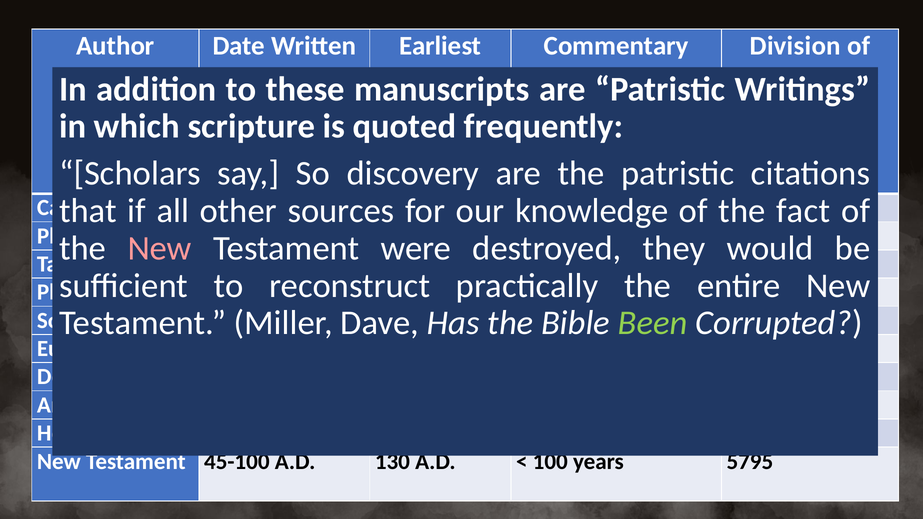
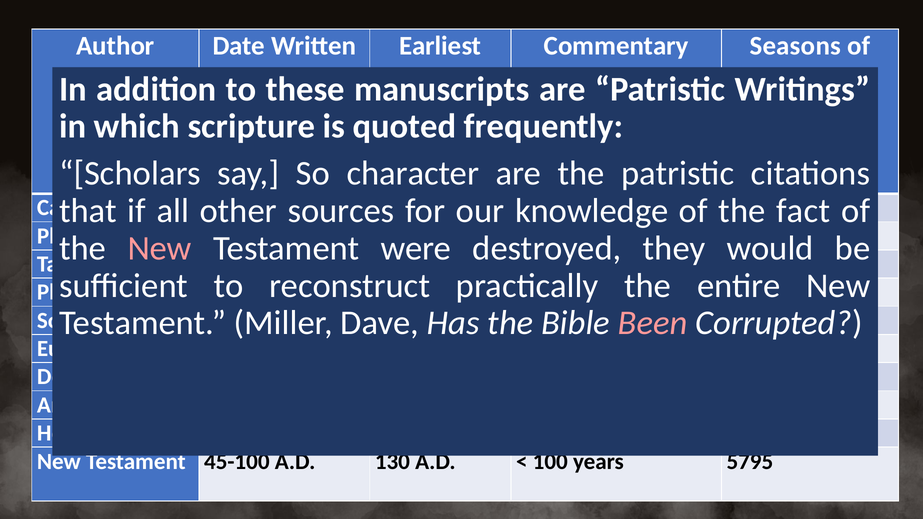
Division: Division -> Seasons
discovery: discovery -> character
Been colour: light green -> pink
